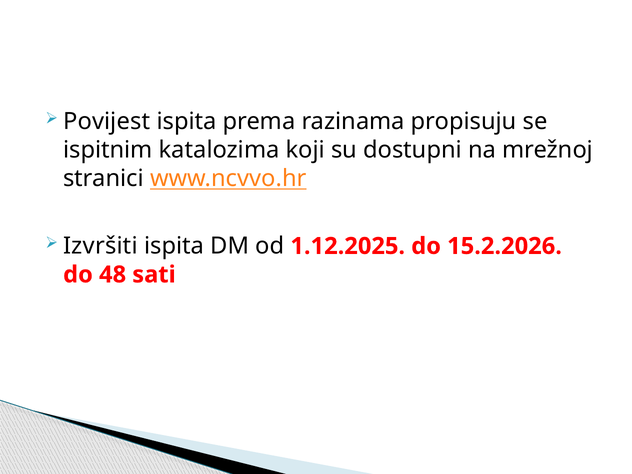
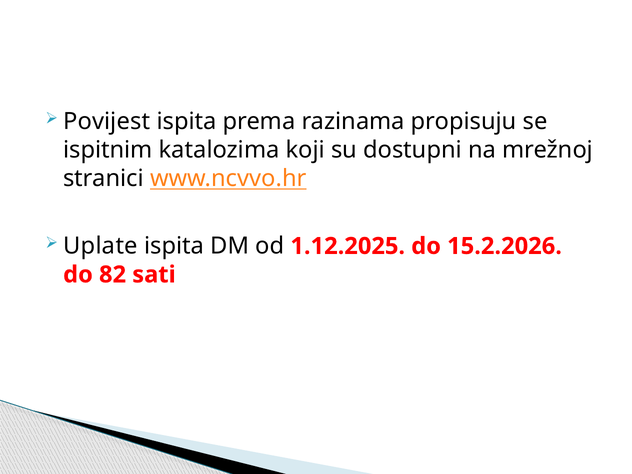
Izvršiti: Izvršiti -> Uplate
48: 48 -> 82
